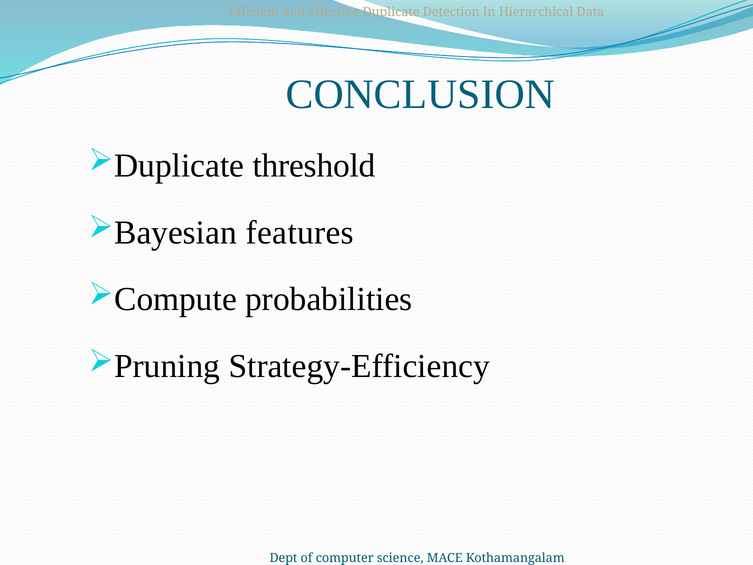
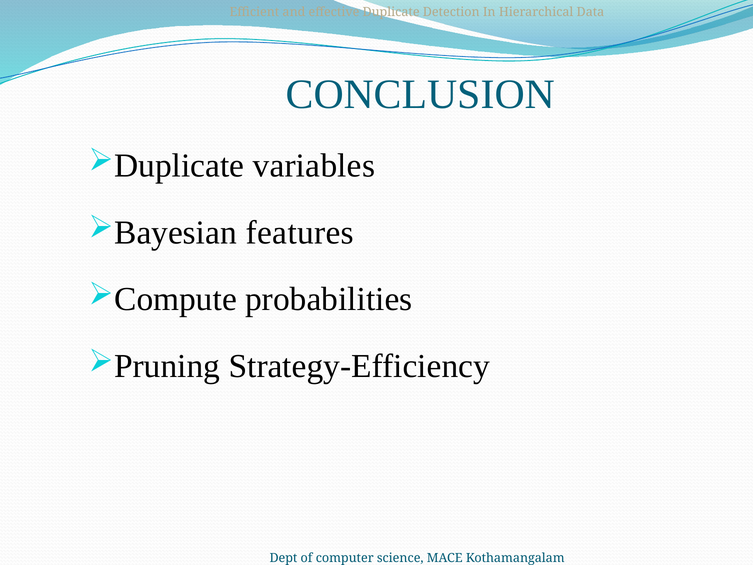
threshold: threshold -> variables
